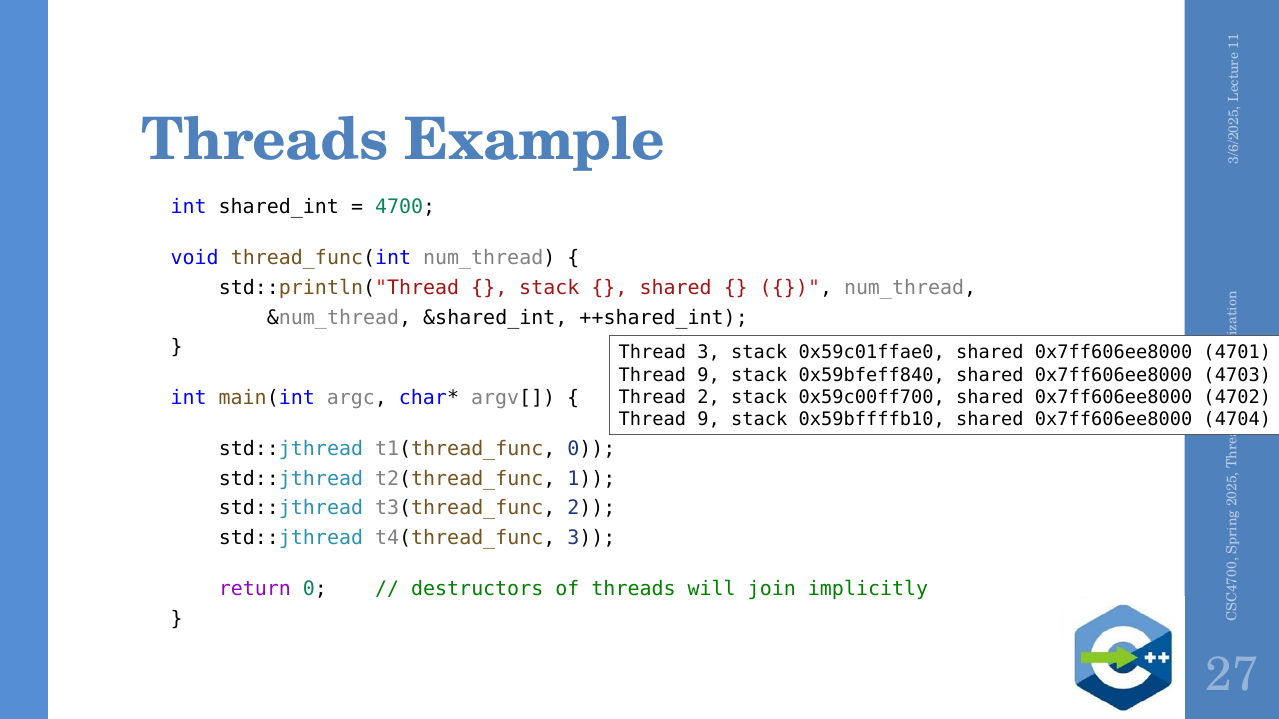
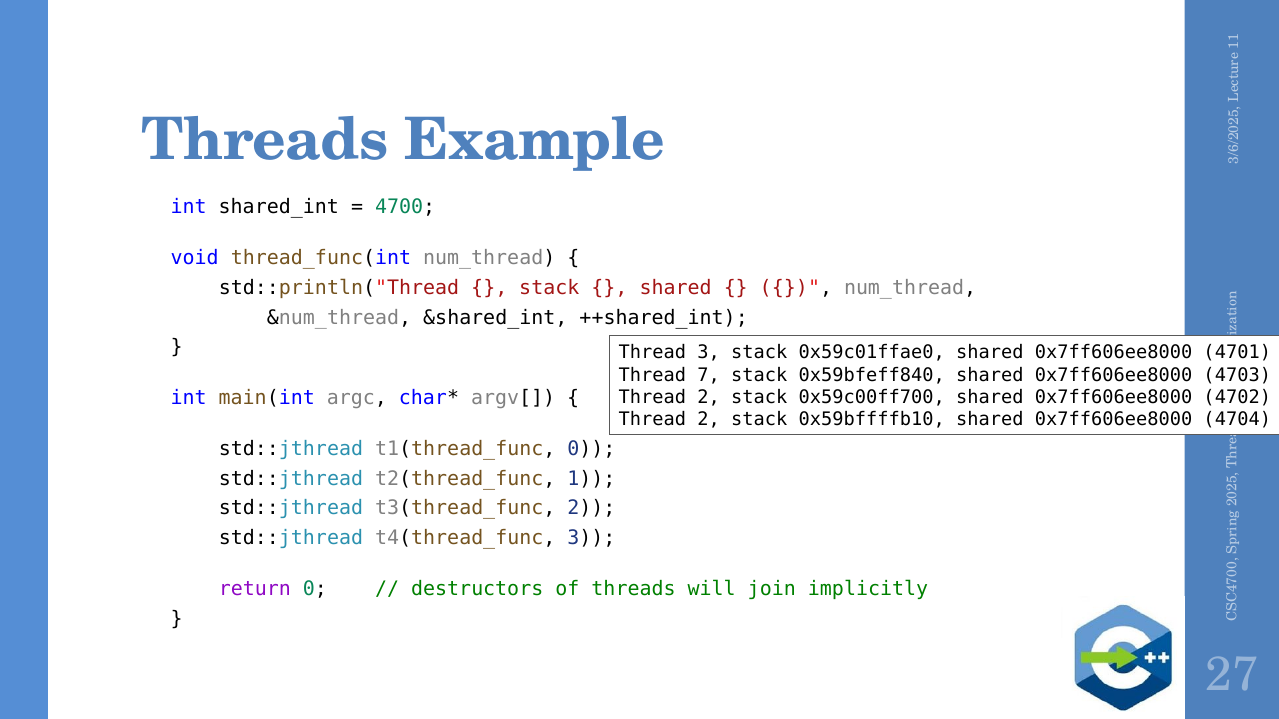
9 at (709, 375): 9 -> 7
9 at (709, 420): 9 -> 2
